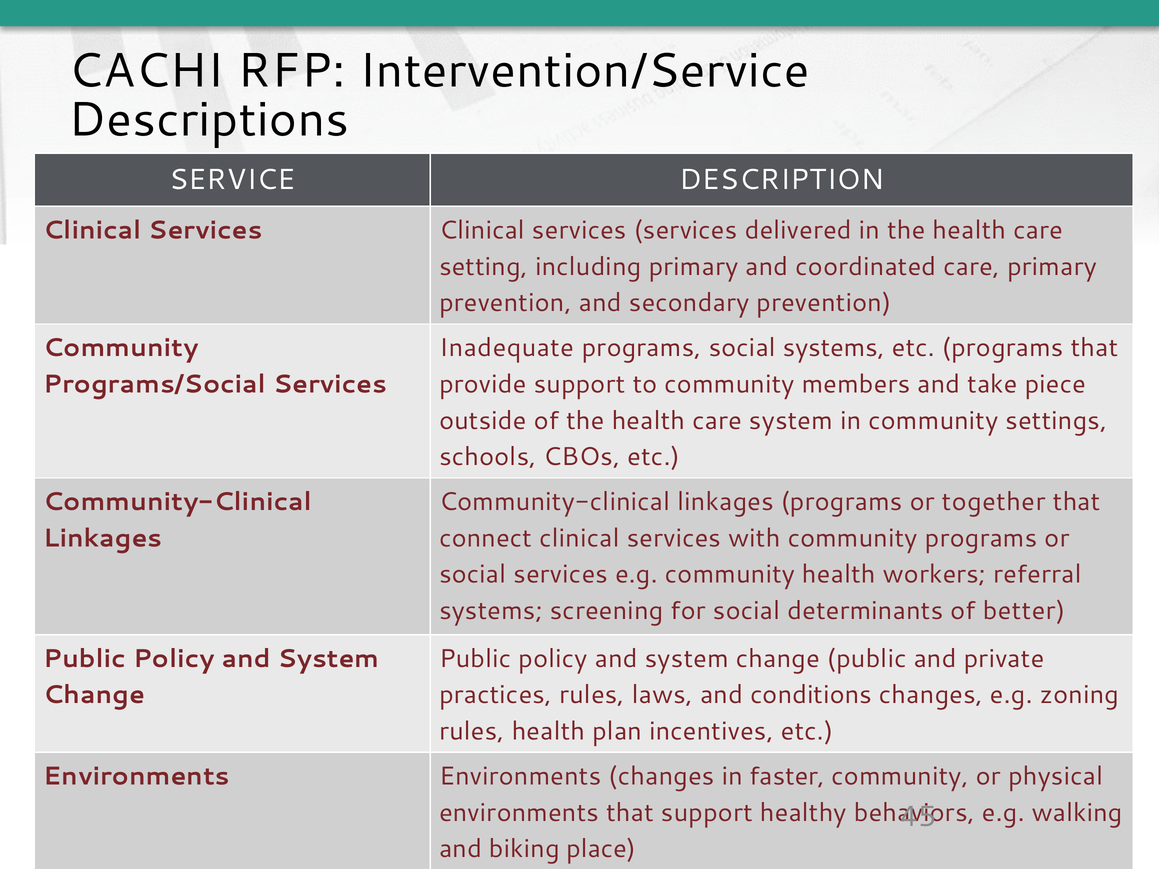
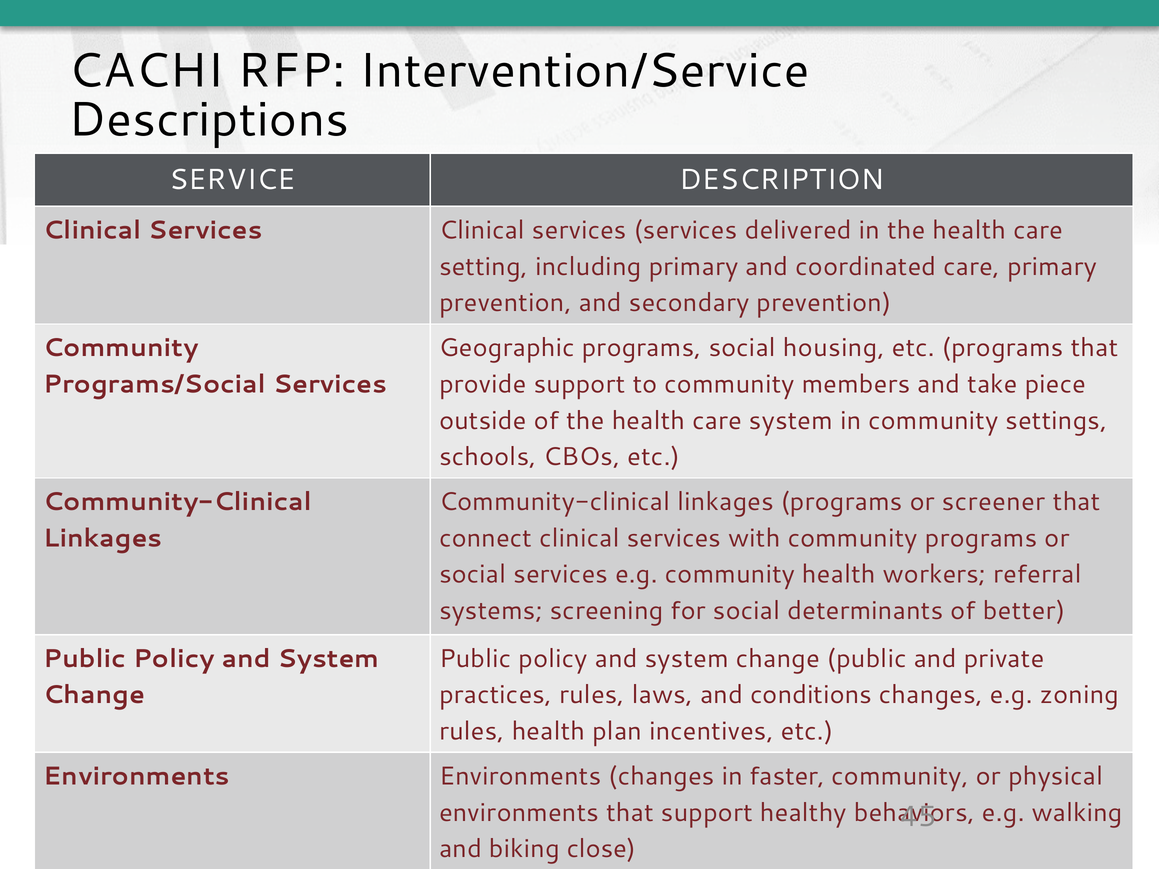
Inadequate: Inadequate -> Geographic
social systems: systems -> housing
together: together -> screener
place: place -> close
